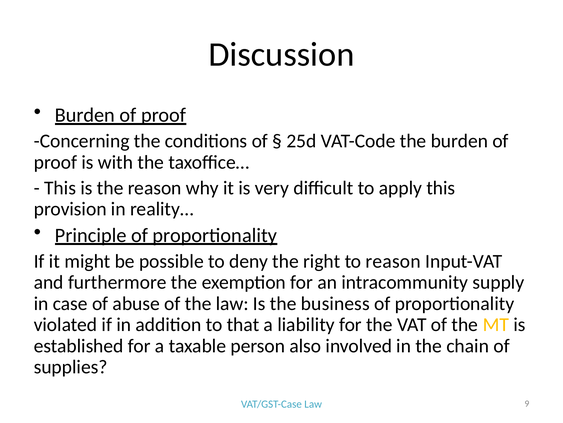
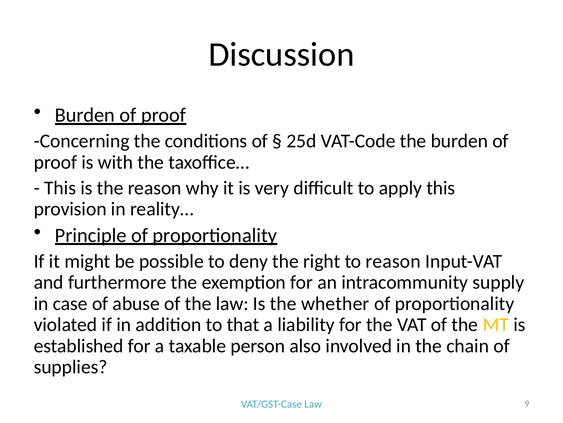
business: business -> whether
